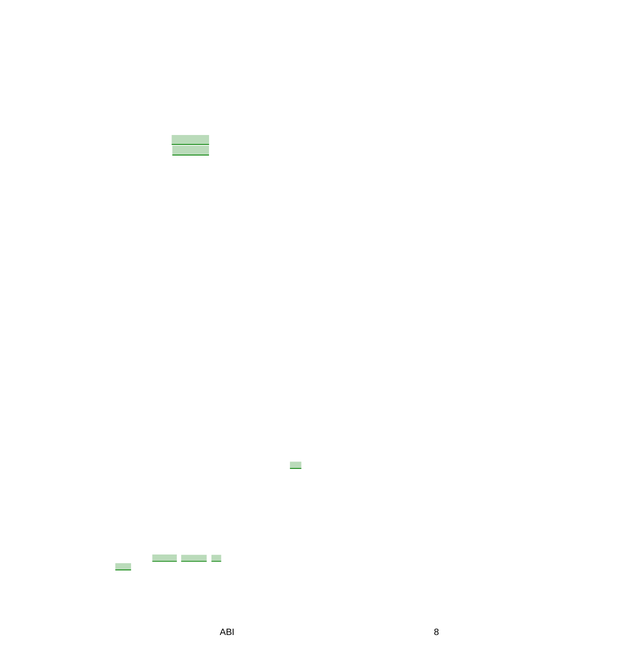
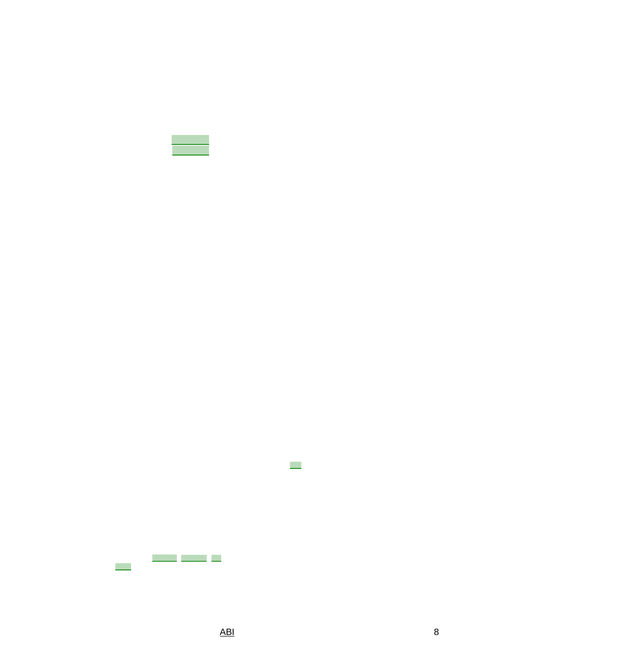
ABI underline: none -> present
